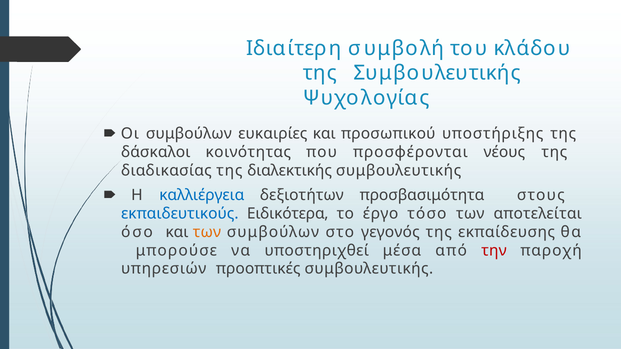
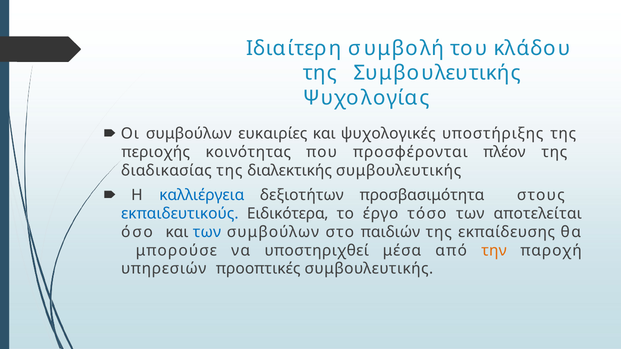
προσωπικού: προσωπικού -> ψυχολογικές
δάσκαλοι: δάσκαλοι -> περιοχής
νέους: νέους -> πλέον
των at (207, 232) colour: orange -> blue
γεγονός: γεγονός -> παιδιών
την colour: red -> orange
